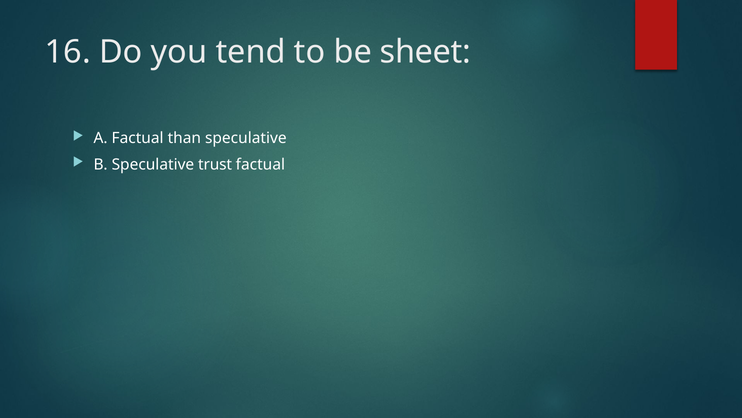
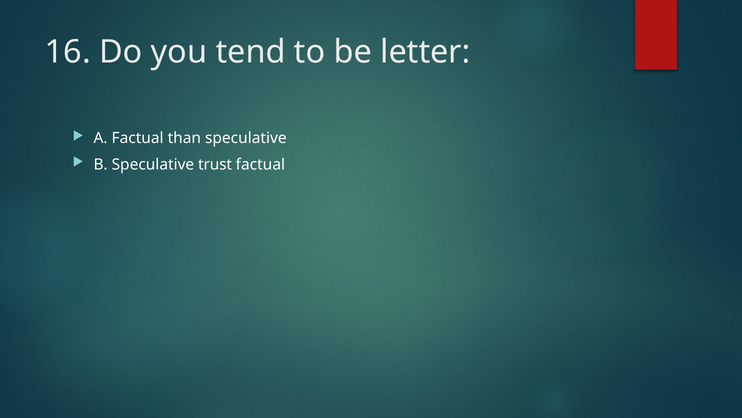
sheet: sheet -> letter
